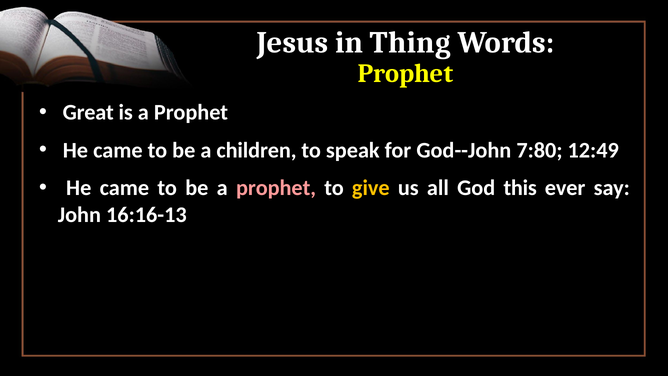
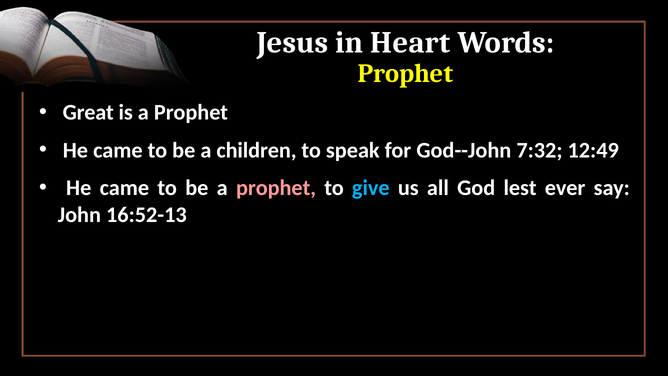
Thing: Thing -> Heart
7:80: 7:80 -> 7:32
give colour: yellow -> light blue
this: this -> lest
16:16-13: 16:16-13 -> 16:52-13
